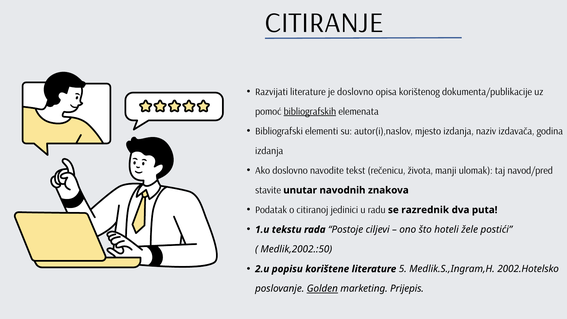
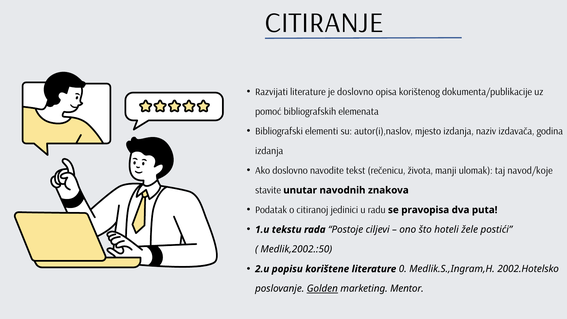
bibliografskih underline: present -> none
navod/pred: navod/pred -> navod/koje
razrednik: razrednik -> pravopisa
5: 5 -> 0
Prijepis: Prijepis -> Mentor
